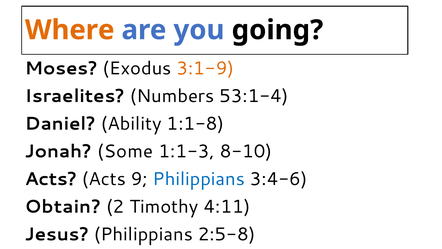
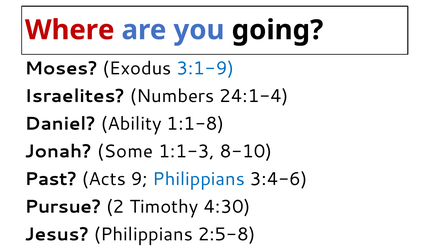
Where colour: orange -> red
3:1-9 colour: orange -> blue
53:1-4: 53:1-4 -> 24:1-4
Acts at (51, 179): Acts -> Past
Obtain: Obtain -> Pursue
4:11: 4:11 -> 4:30
